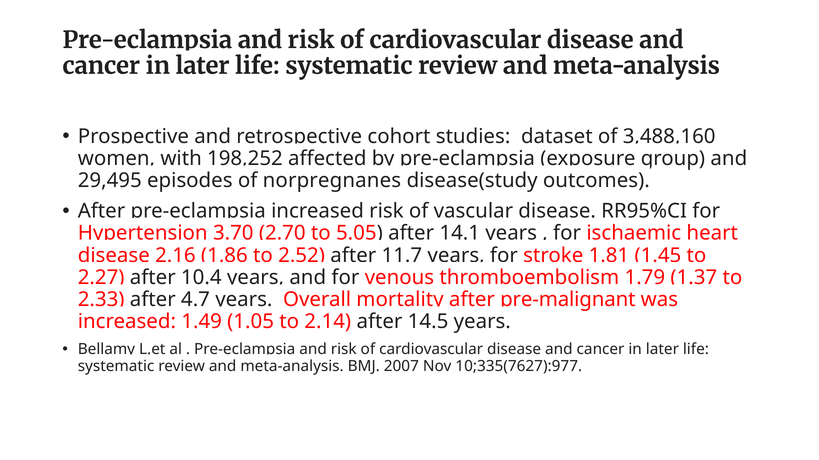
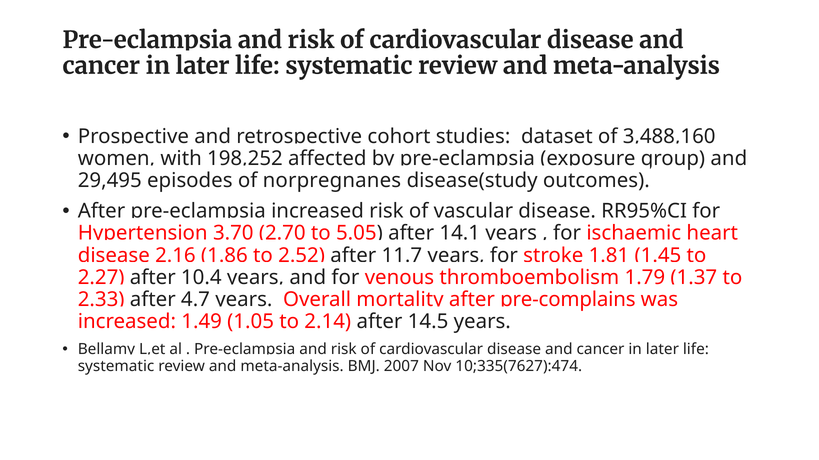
pre-malignant: pre-malignant -> pre-complains
10;335(7627):977: 10;335(7627):977 -> 10;335(7627):474
